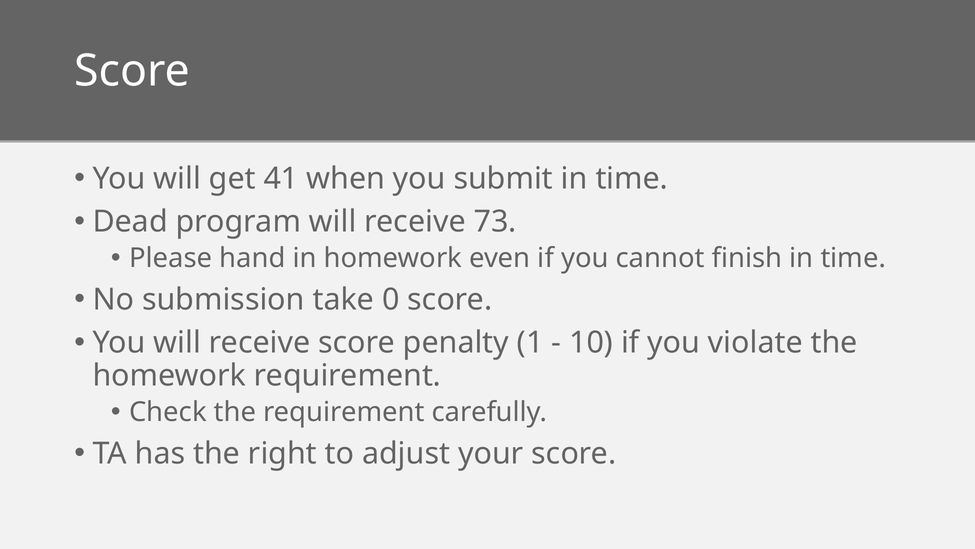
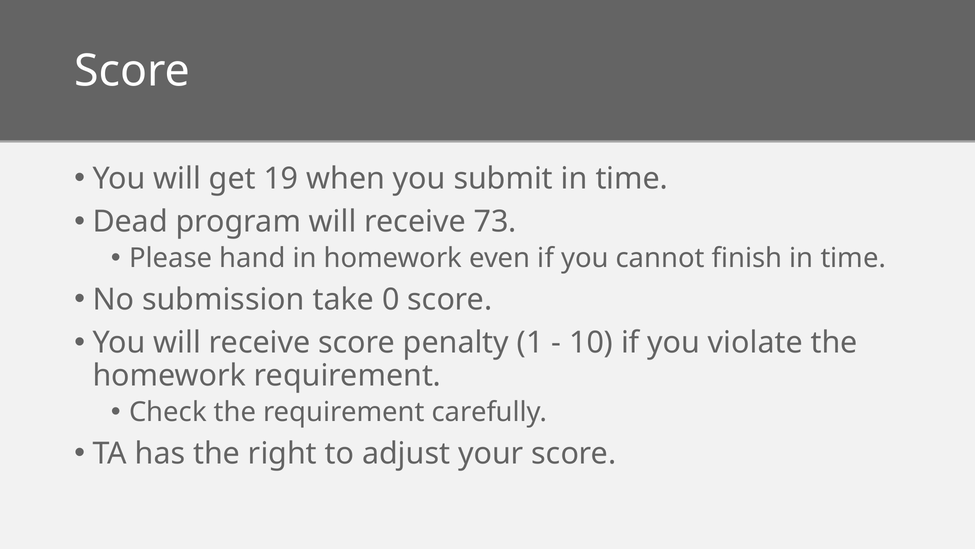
41: 41 -> 19
